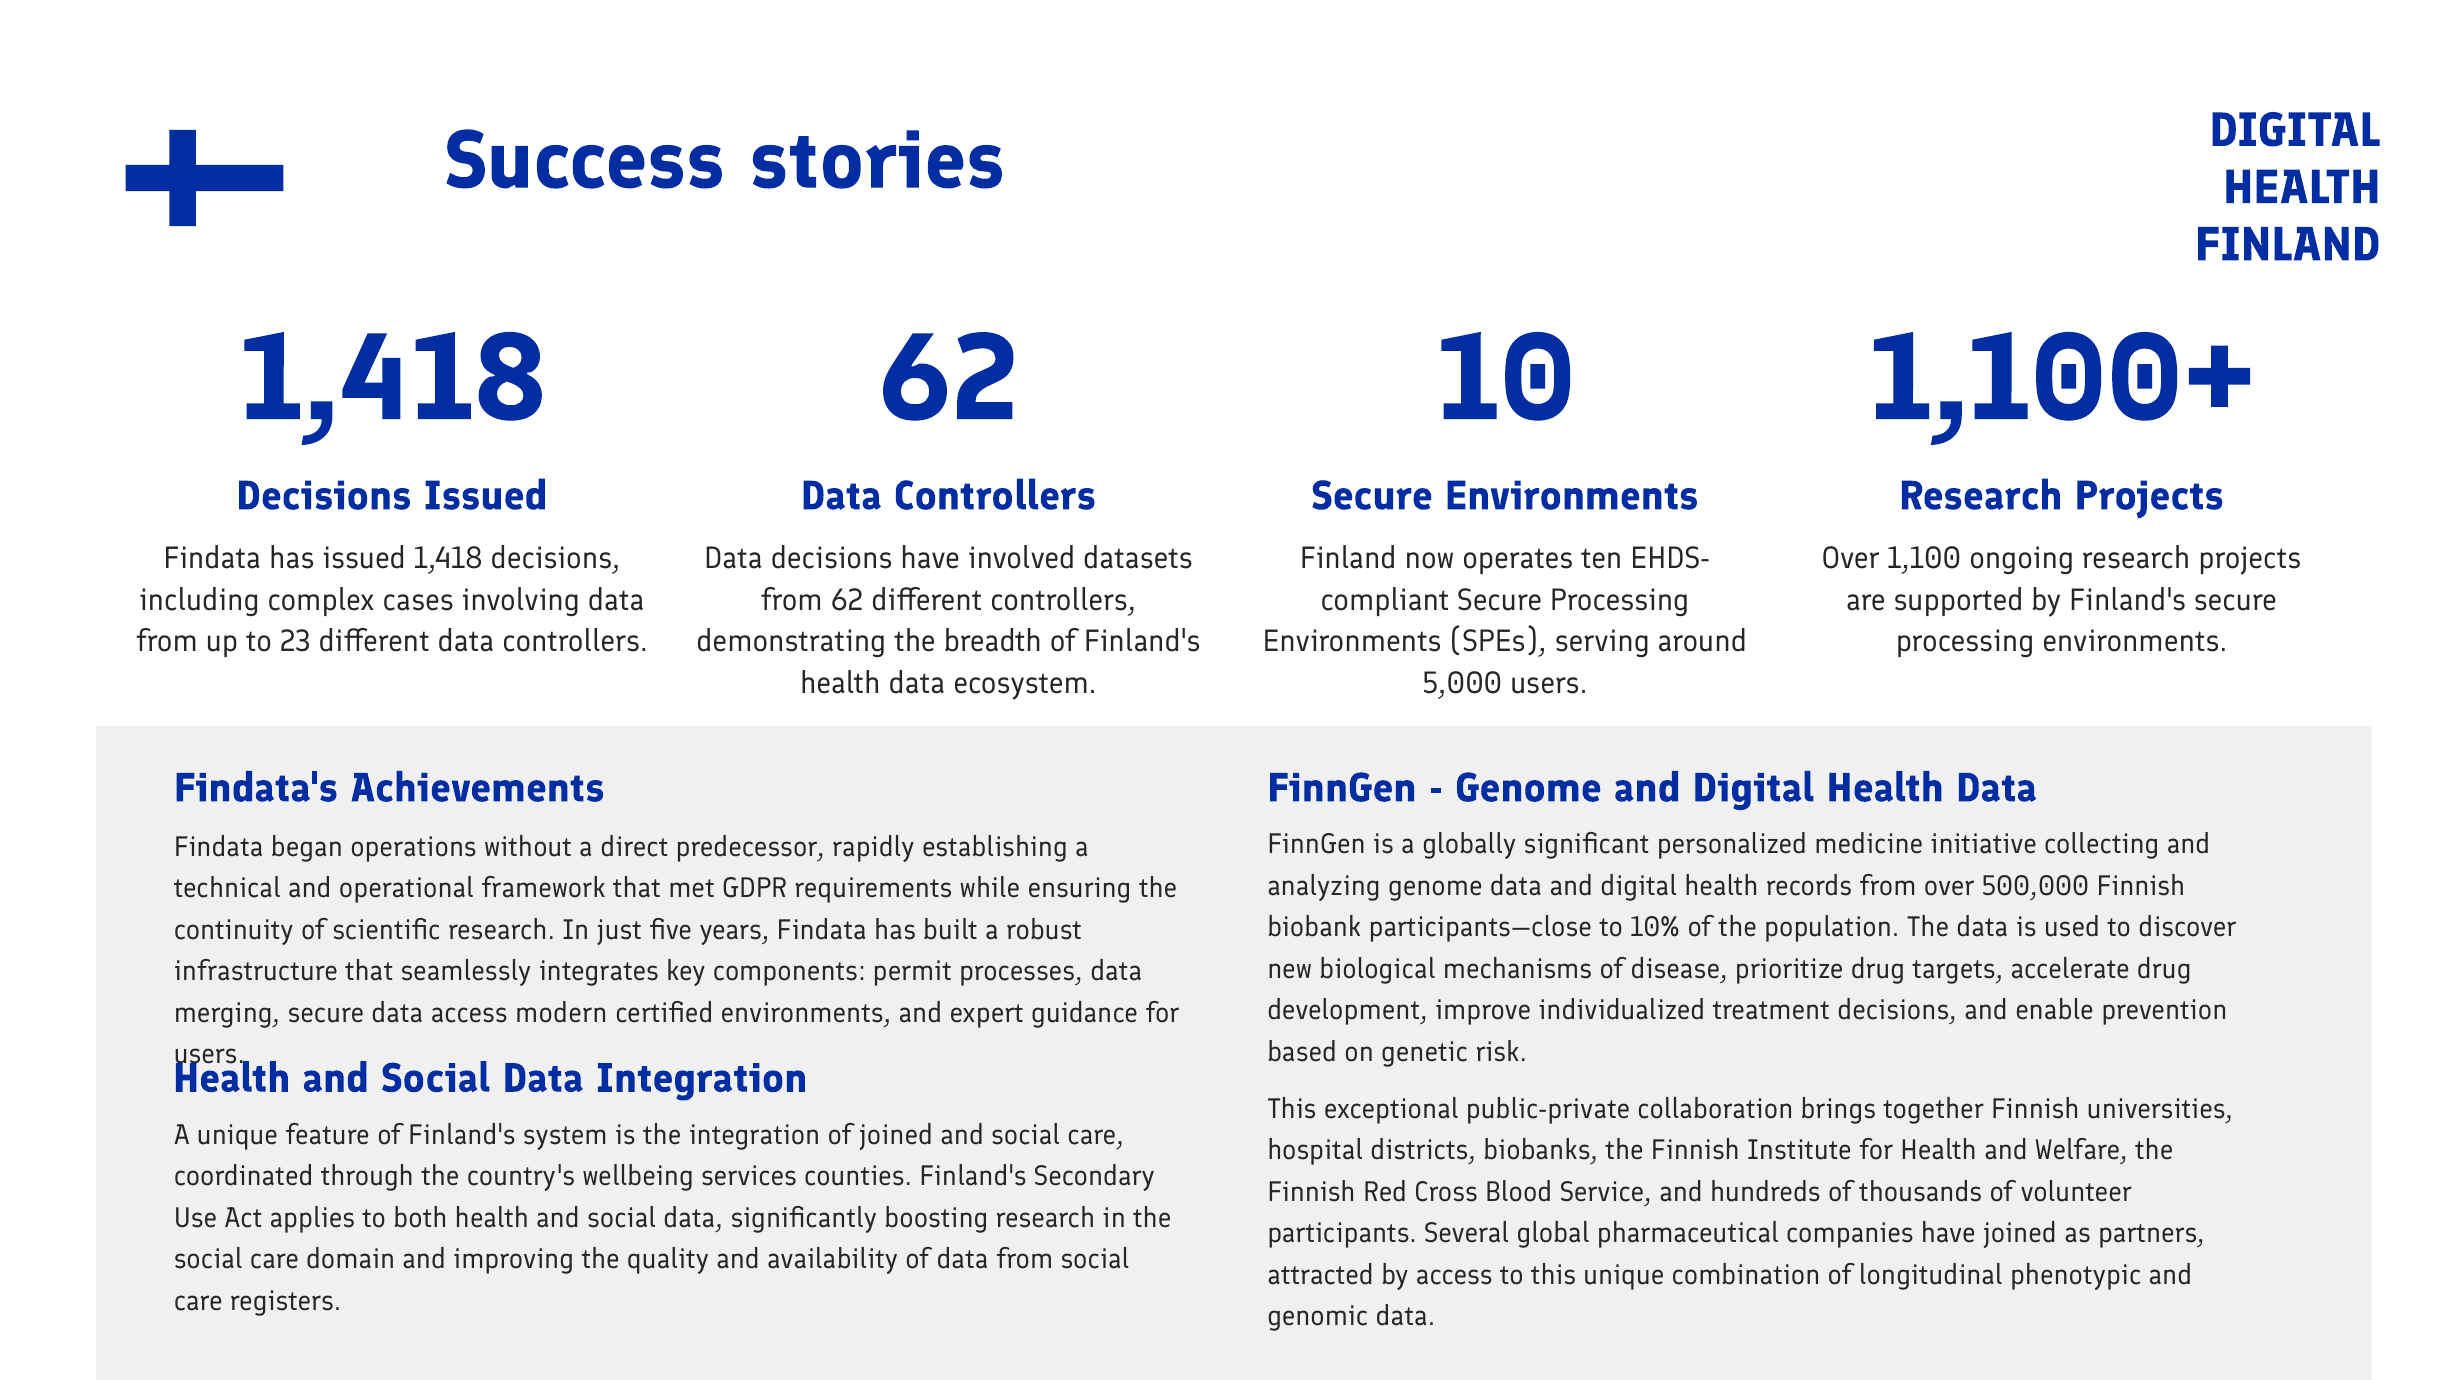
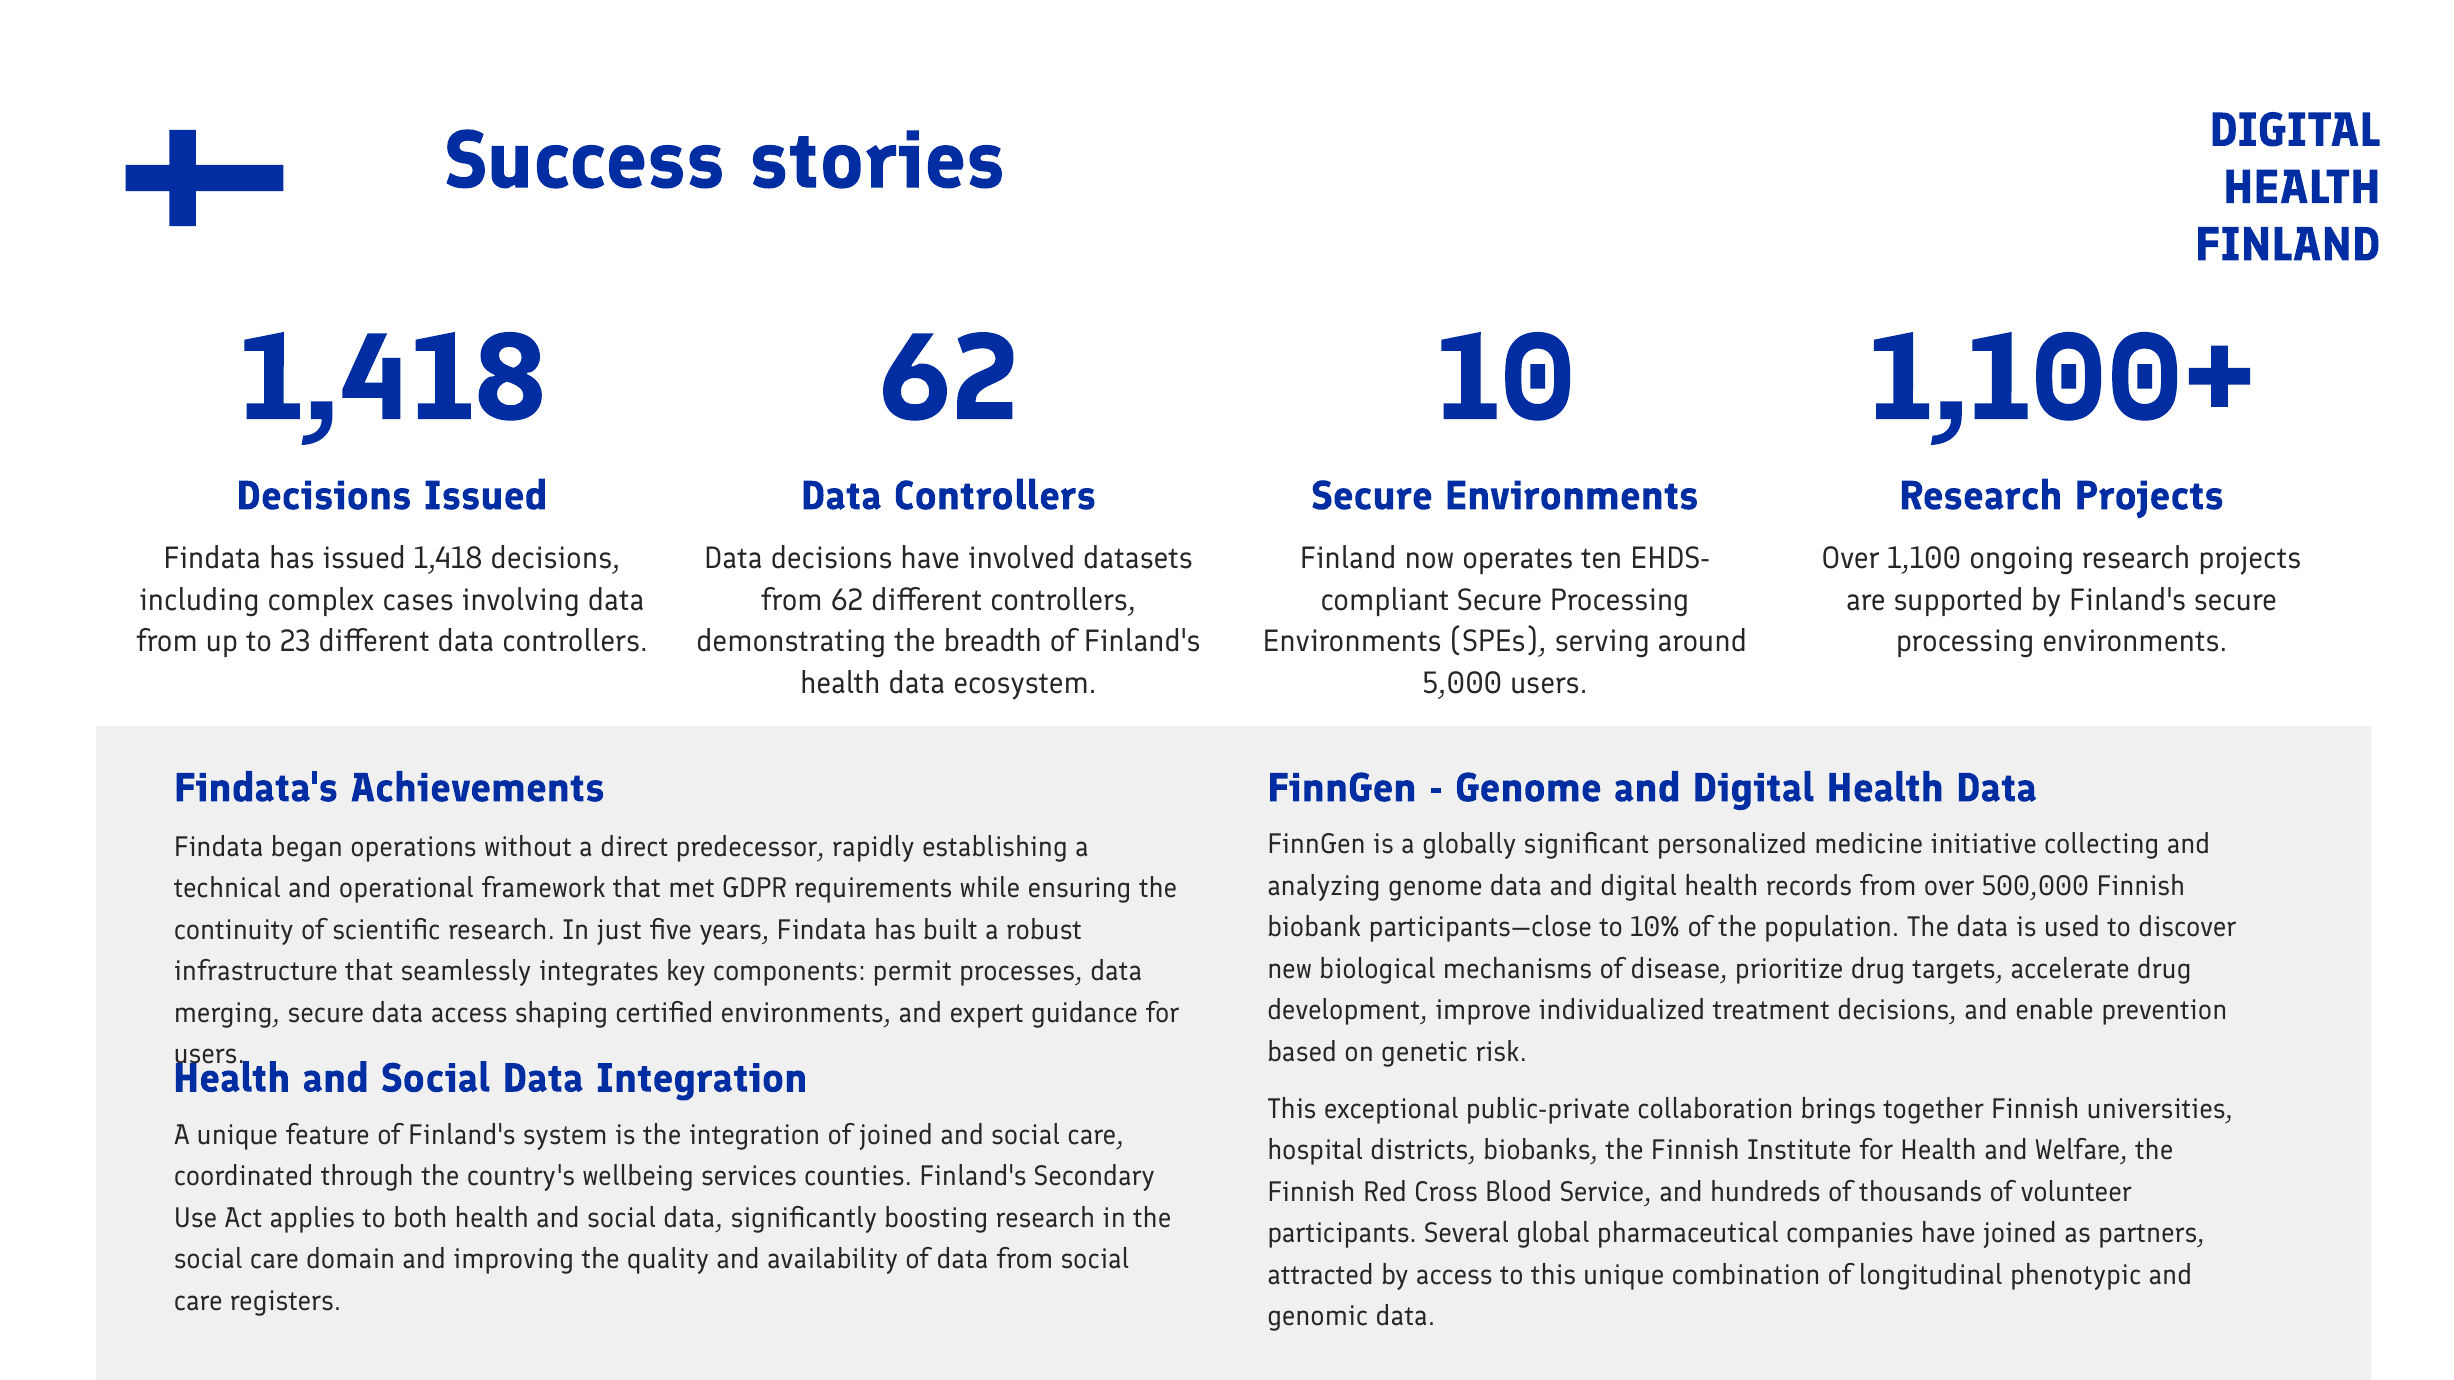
modern: modern -> shaping
